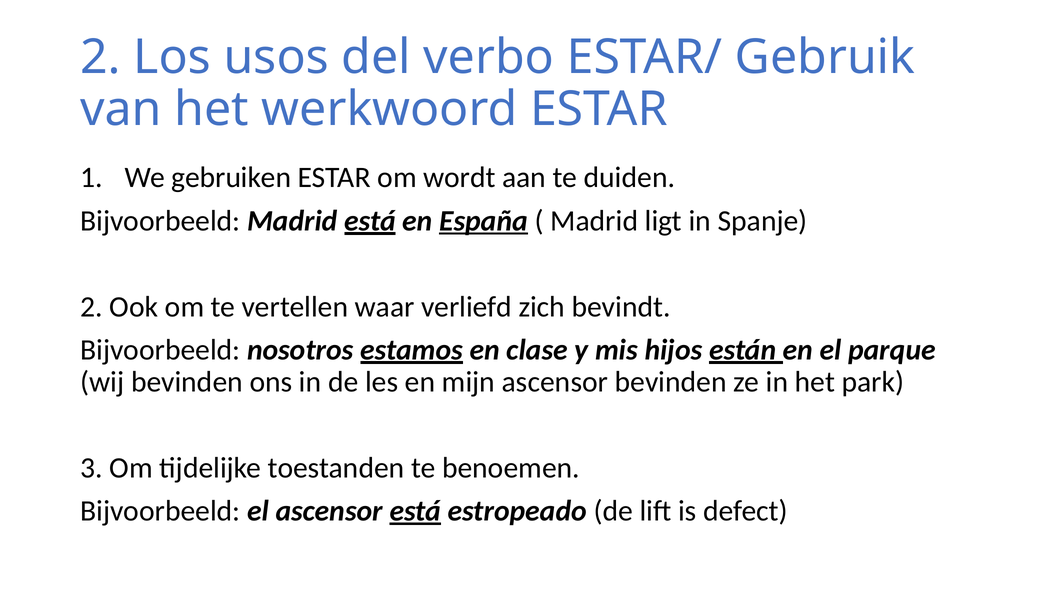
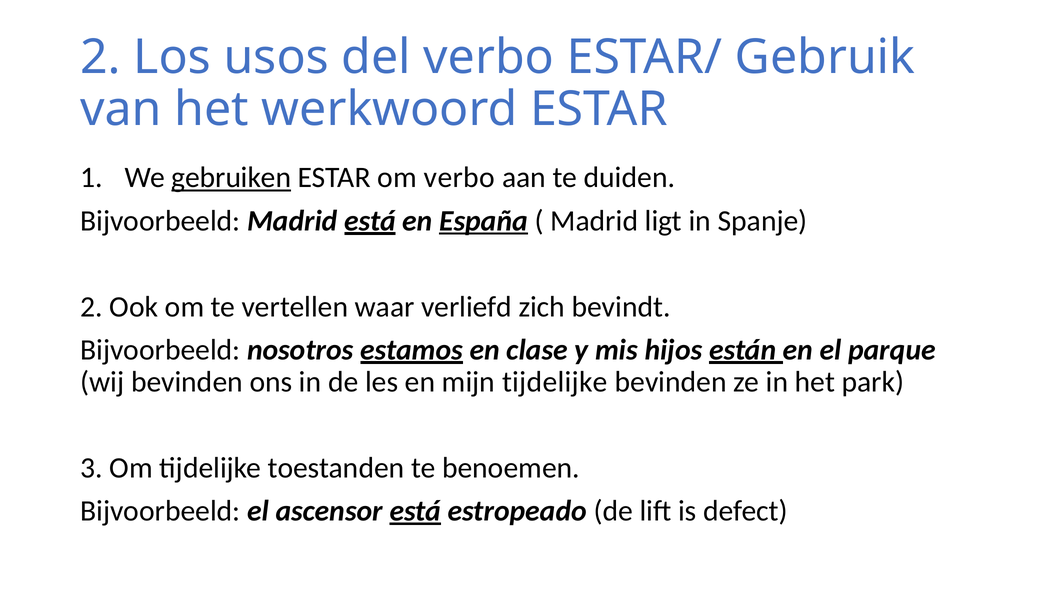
gebruiken underline: none -> present
om wordt: wordt -> verbo
mijn ascensor: ascensor -> tijdelijke
